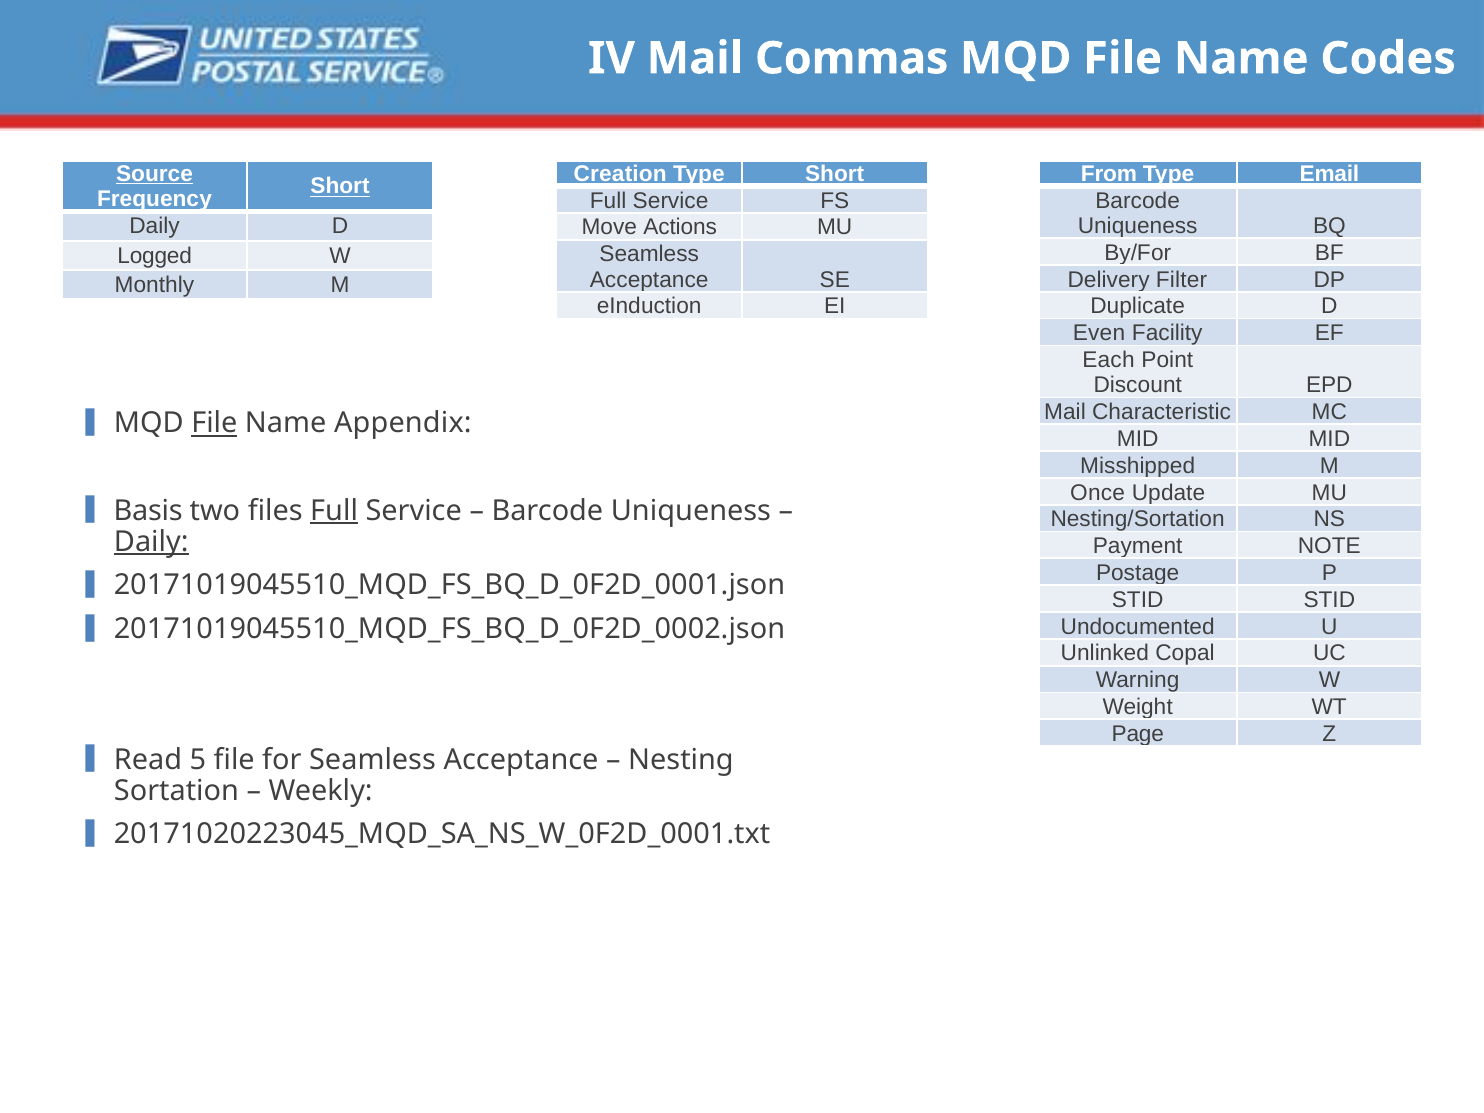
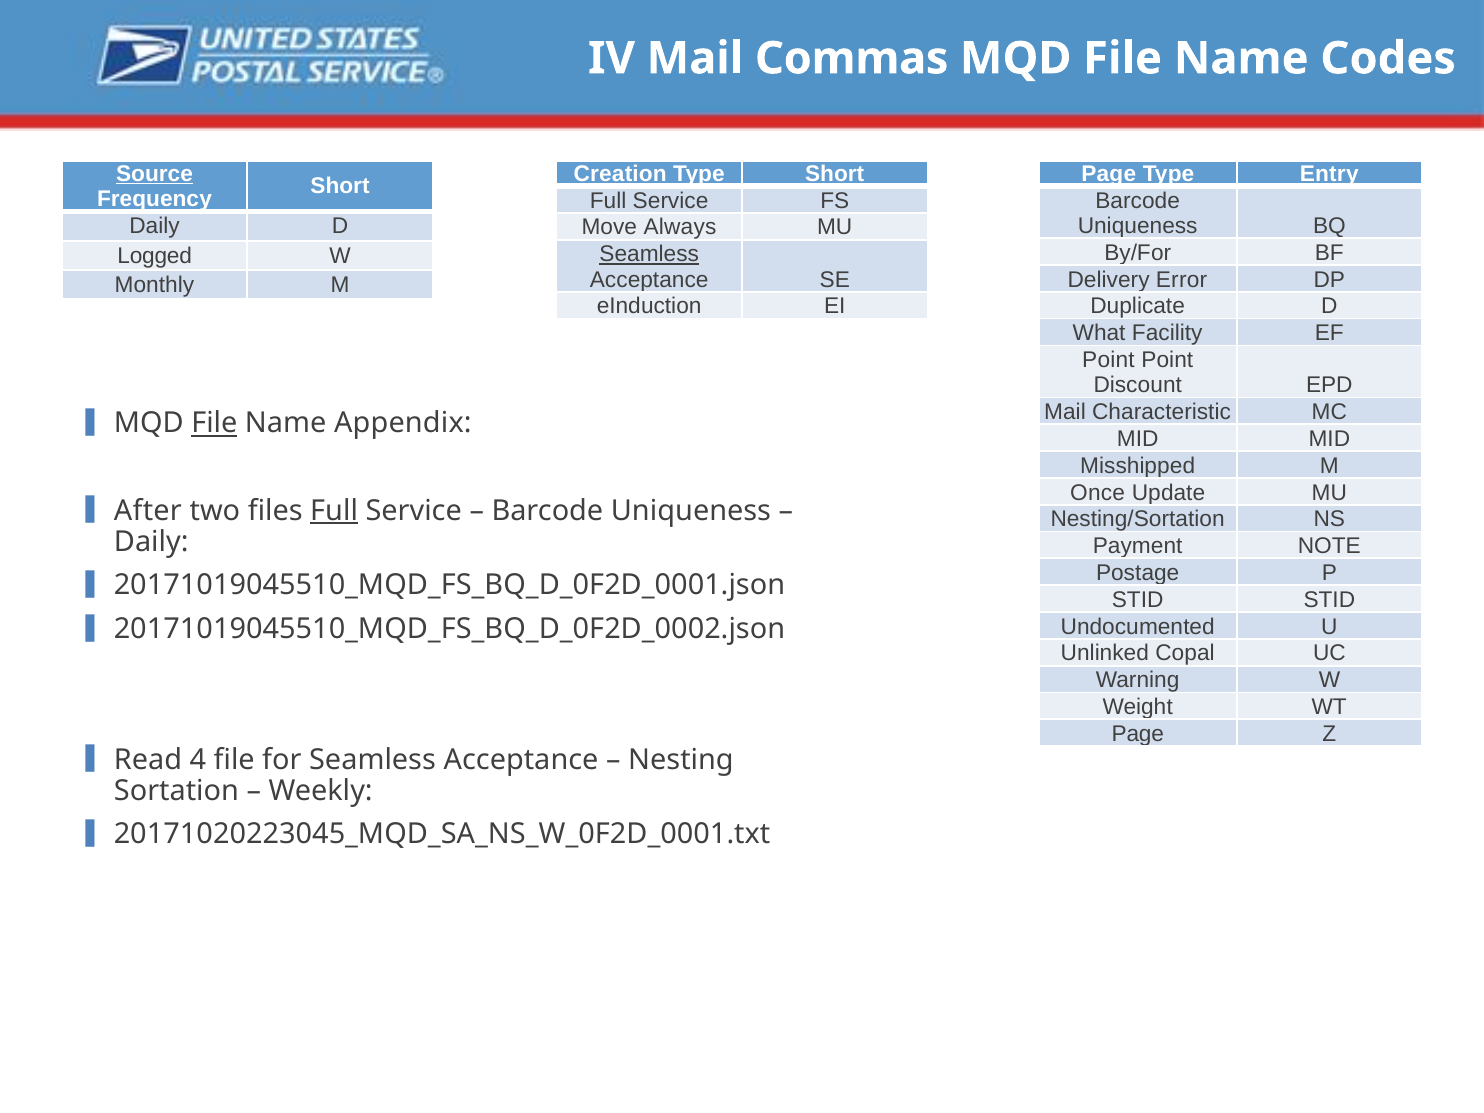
From at (1109, 174): From -> Page
Email: Email -> Entry
Short at (340, 186) underline: present -> none
Actions: Actions -> Always
Seamless at (649, 254) underline: none -> present
Filter: Filter -> Error
Even: Even -> What
Each at (1109, 360): Each -> Point
Basis: Basis -> After
Daily at (151, 542) underline: present -> none
5: 5 -> 4
